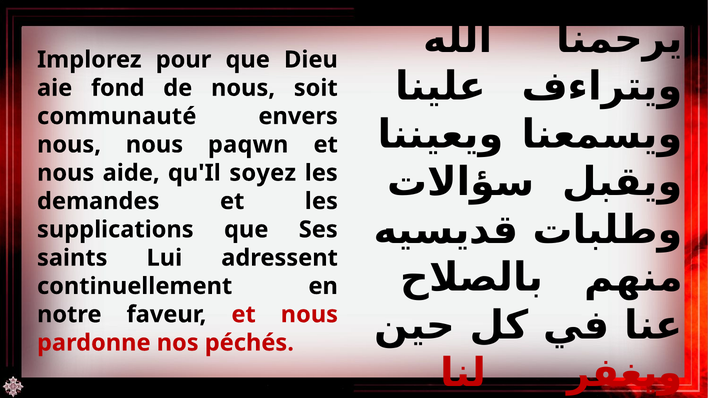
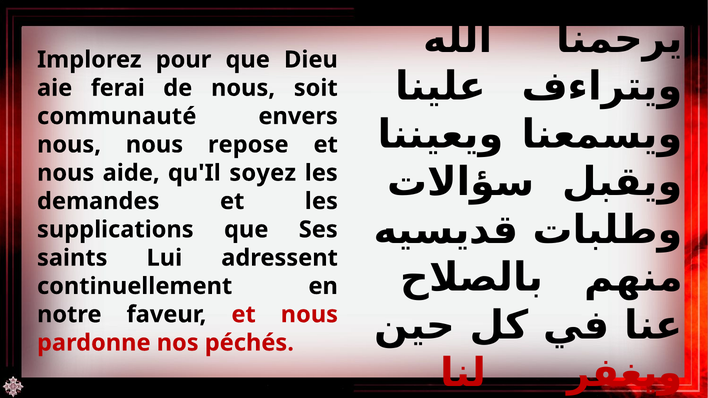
fond: fond -> ferai
paqwn: paqwn -> repose
